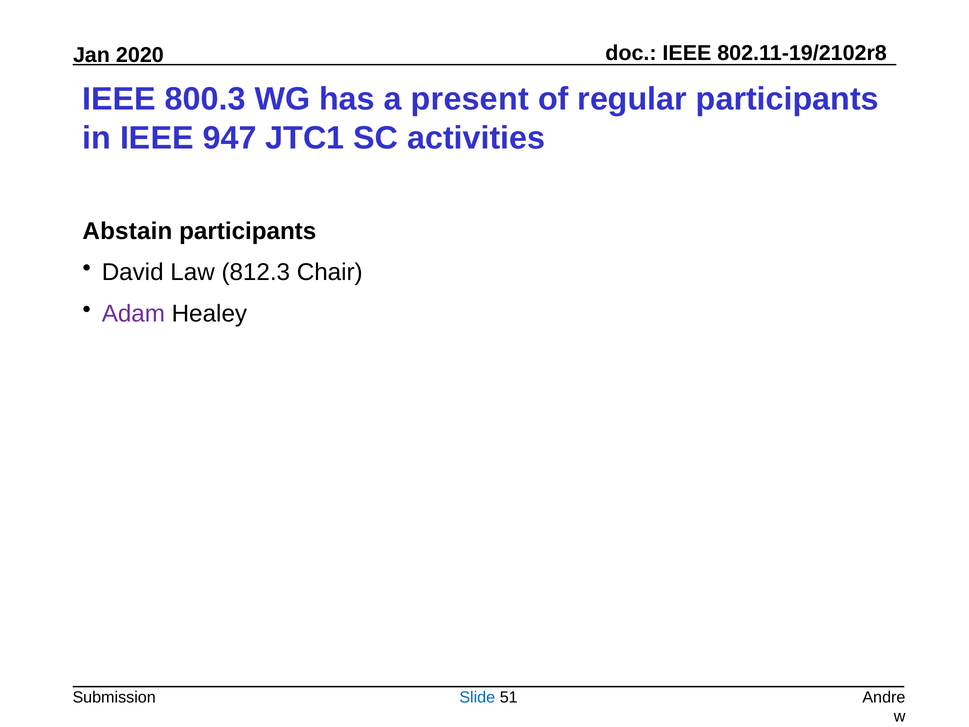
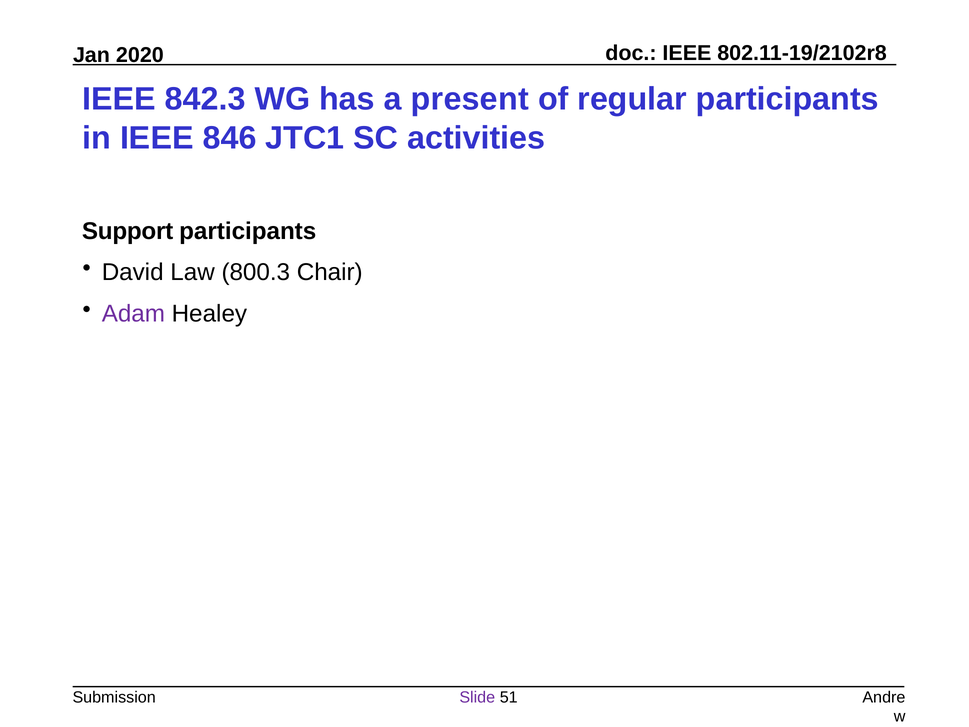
800.3: 800.3 -> 842.3
947: 947 -> 846
Abstain: Abstain -> Support
812.3: 812.3 -> 800.3
Slide colour: blue -> purple
